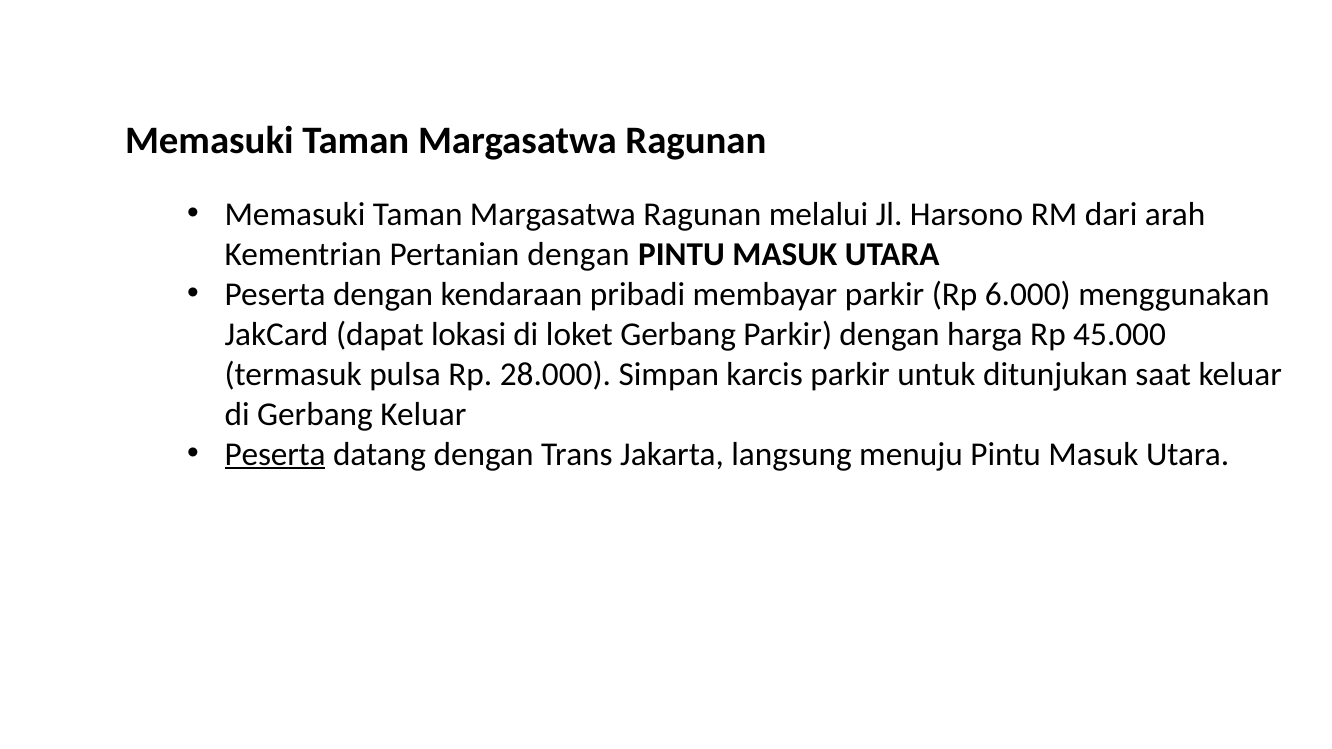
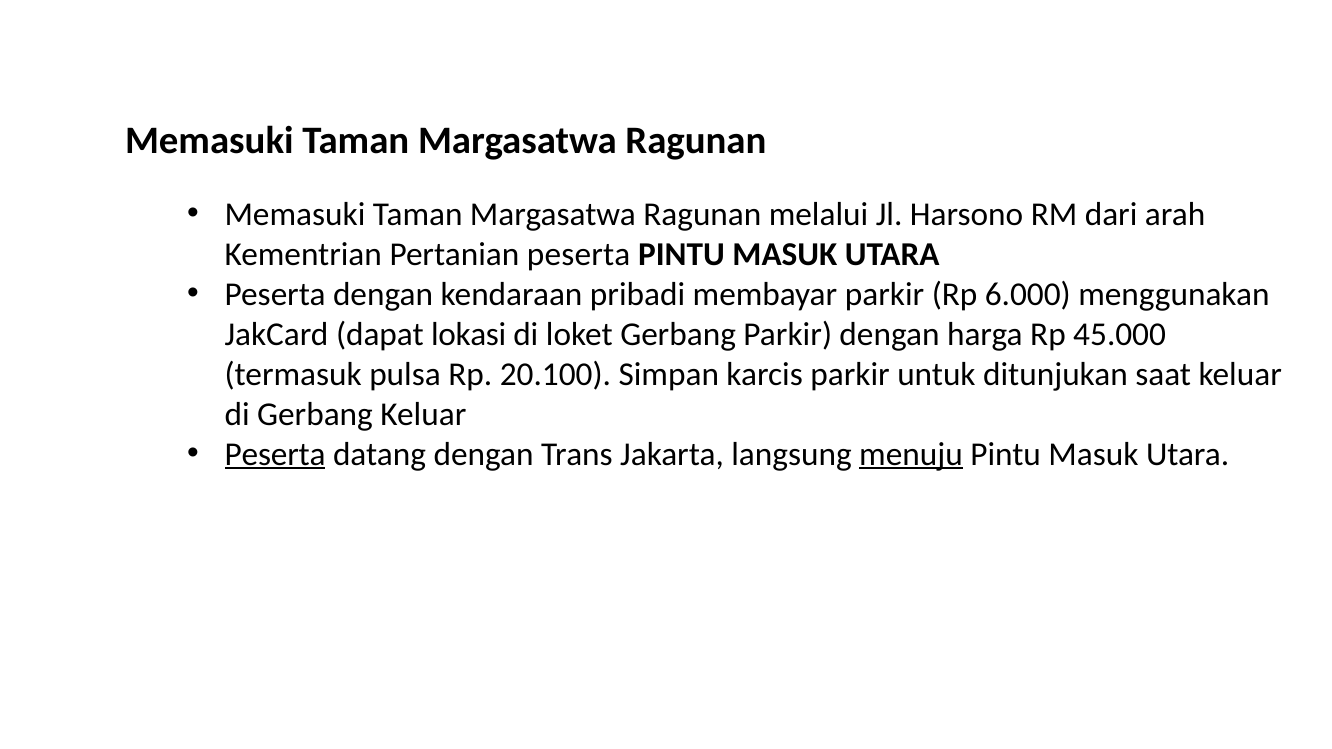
Pertanian dengan: dengan -> peserta
28.000: 28.000 -> 20.100
menuju underline: none -> present
